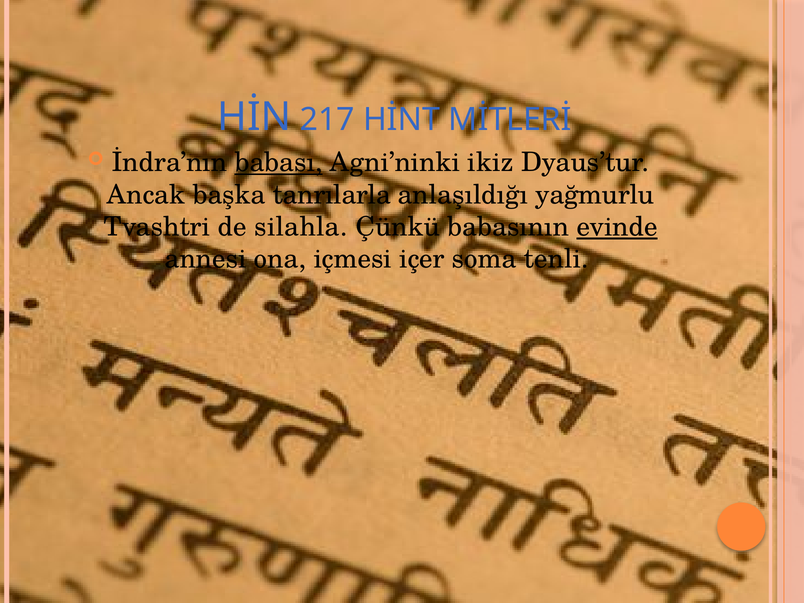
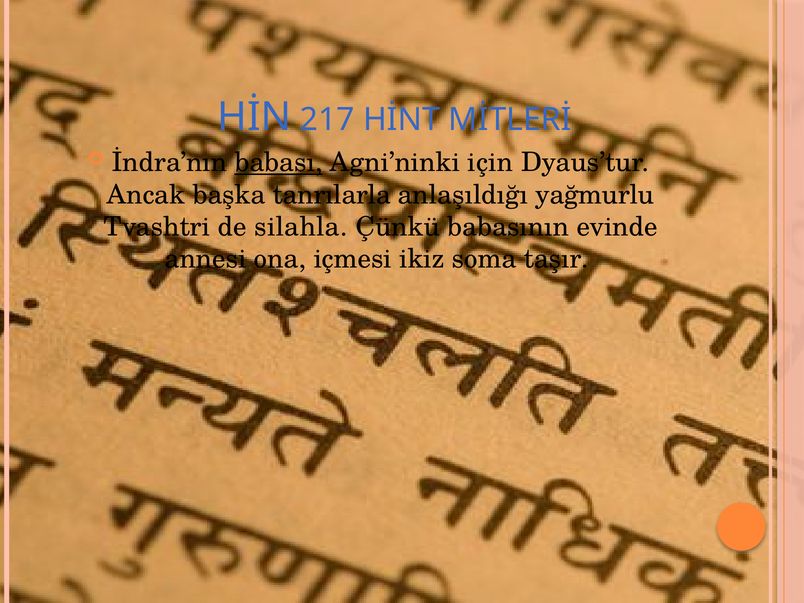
ikiz: ikiz -> için
evinde underline: present -> none
içer: içer -> ikiz
tenli: tenli -> taşır
